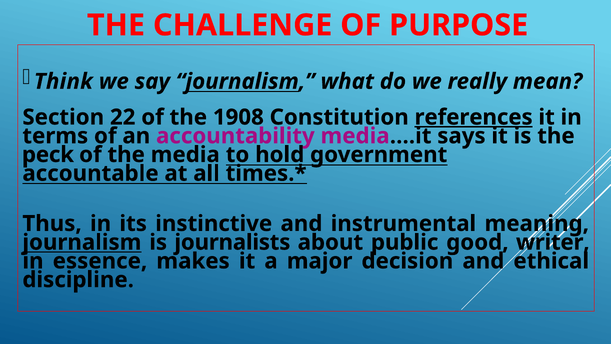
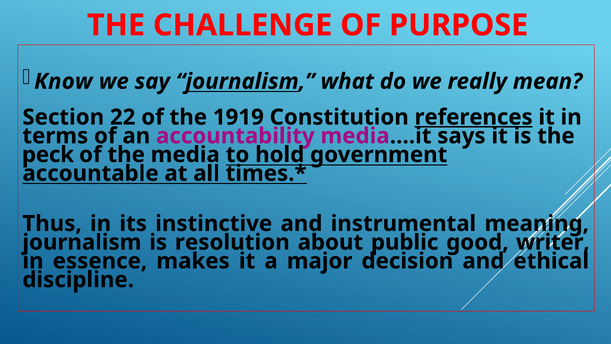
Think: Think -> Know
1908: 1908 -> 1919
journalism at (82, 242) underline: present -> none
journalists: journalists -> resolution
